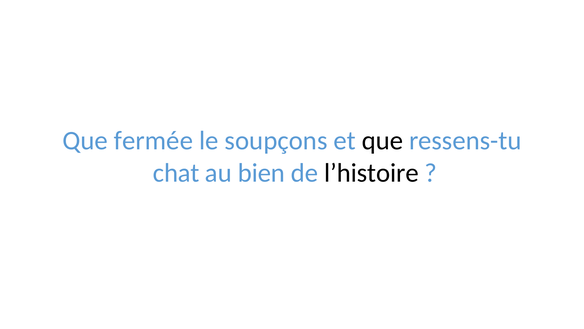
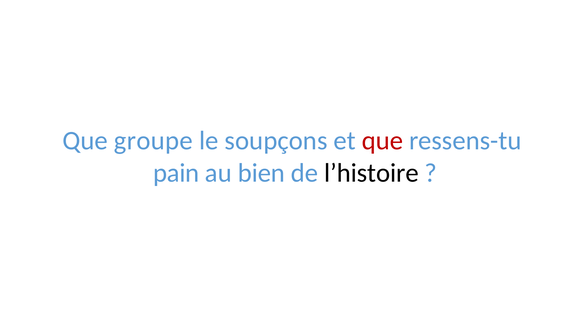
fermée: fermée -> groupe
que at (382, 141) colour: black -> red
chat: chat -> pain
